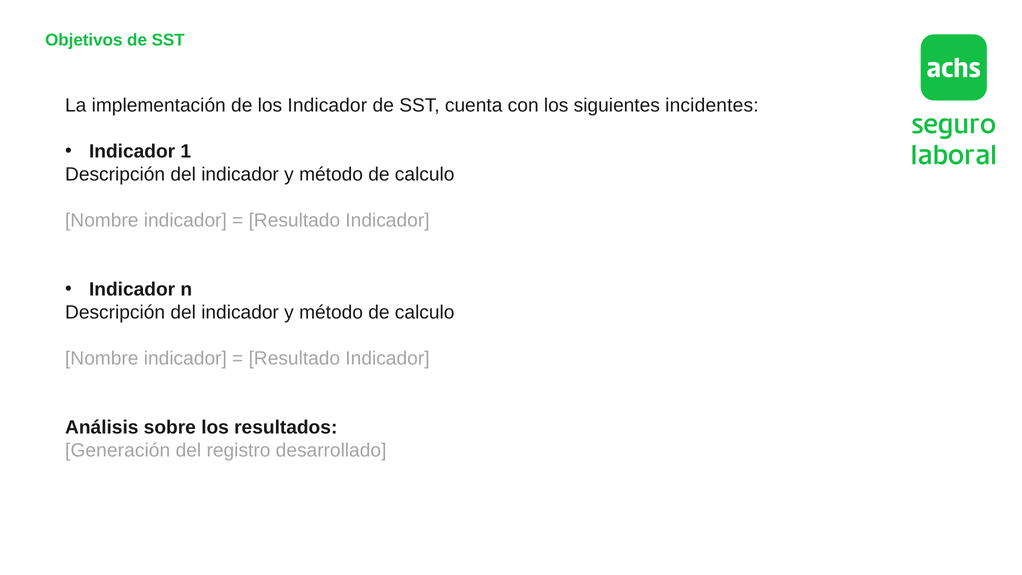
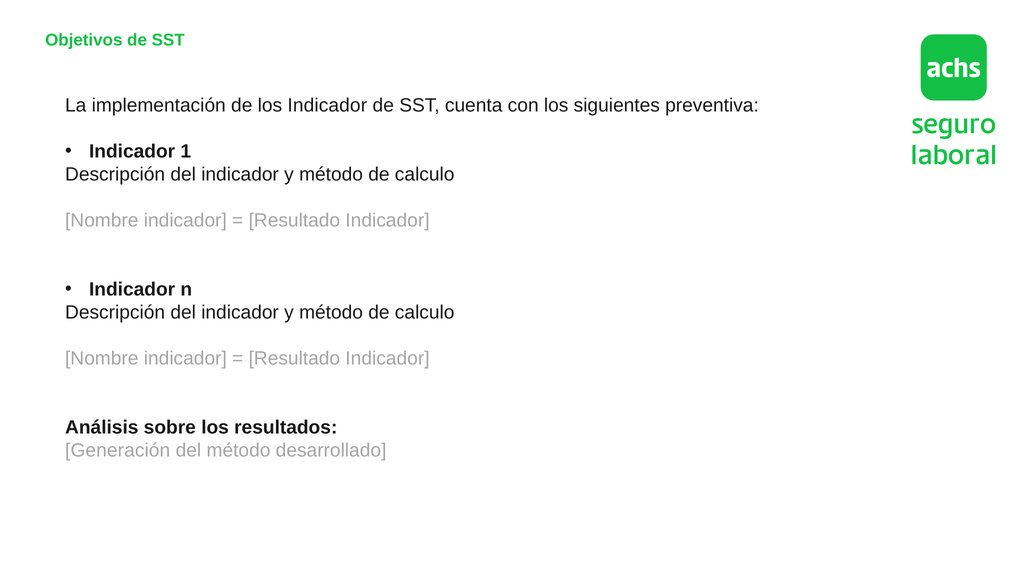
incidentes: incidentes -> preventiva
del registro: registro -> método
